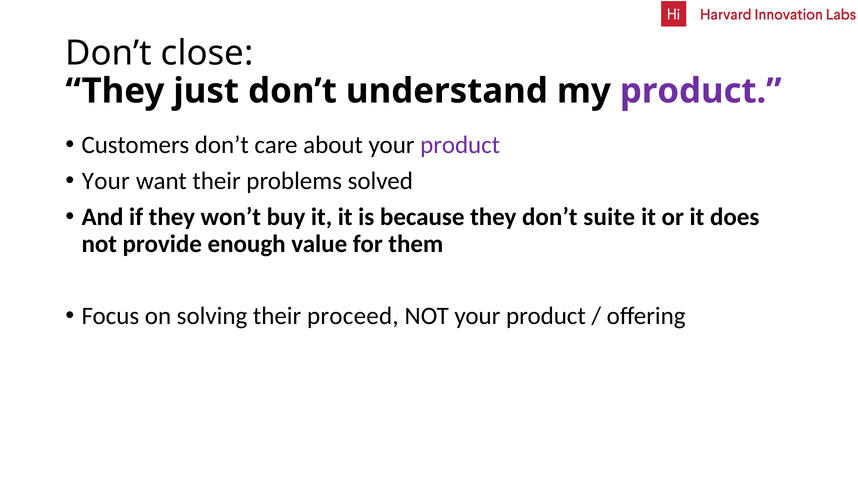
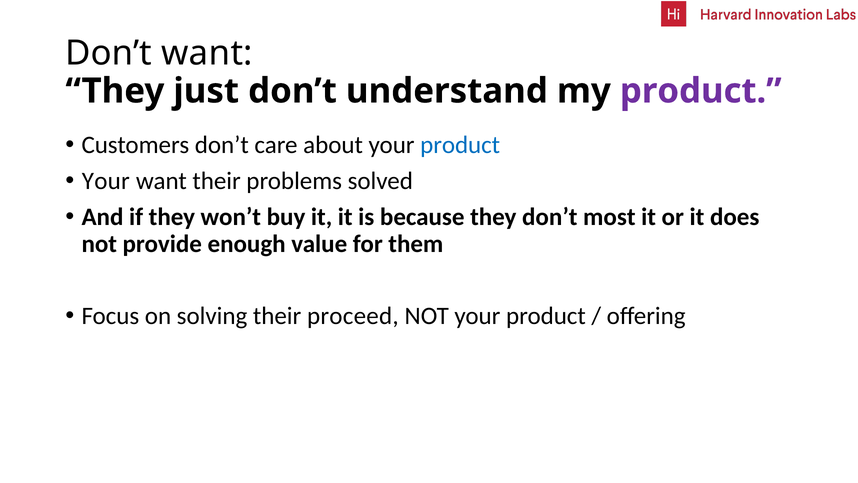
Don’t close: close -> want
product at (460, 145) colour: purple -> blue
suite: suite -> most
